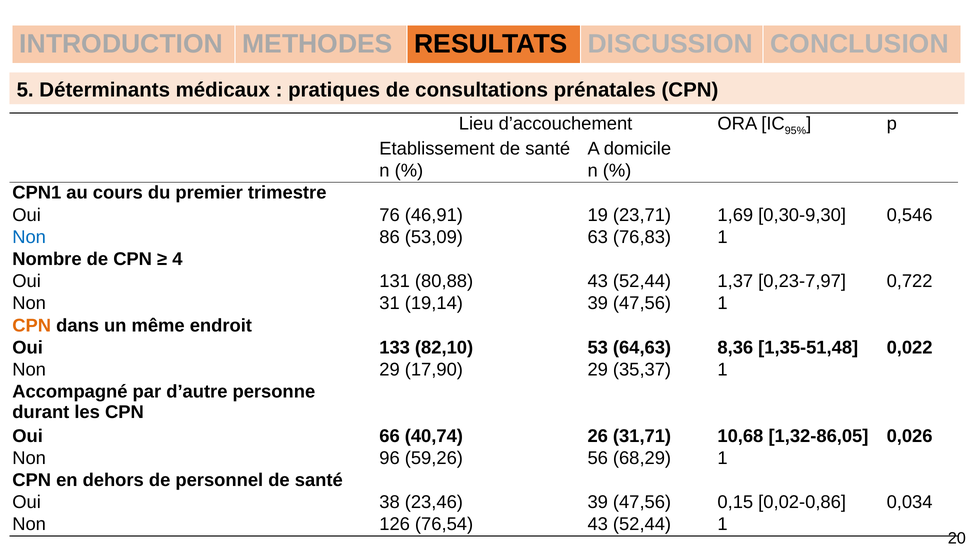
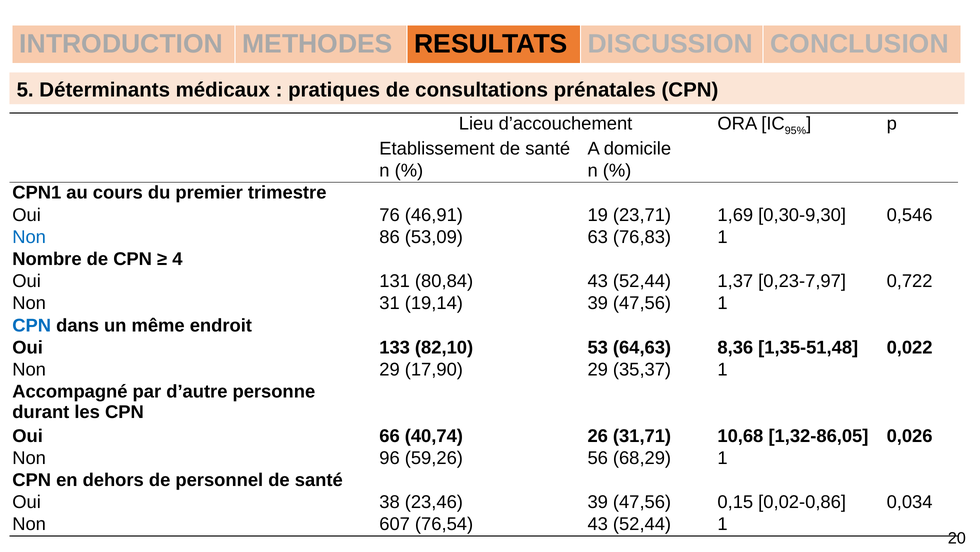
80,88: 80,88 -> 80,84
CPN at (32, 325) colour: orange -> blue
126: 126 -> 607
